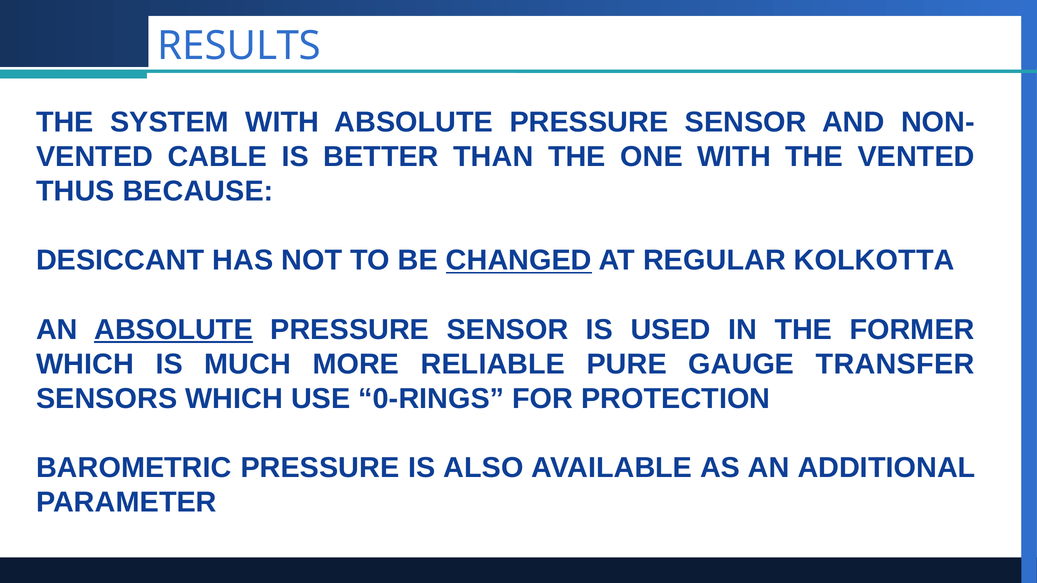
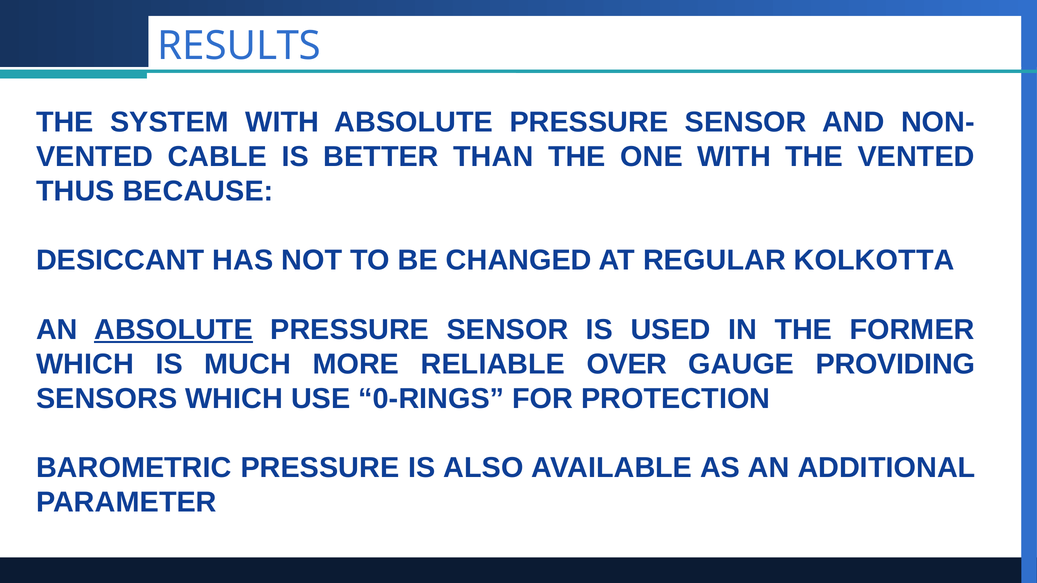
CHANGED underline: present -> none
PURE: PURE -> OVER
TRANSFER: TRANSFER -> PROVIDING
